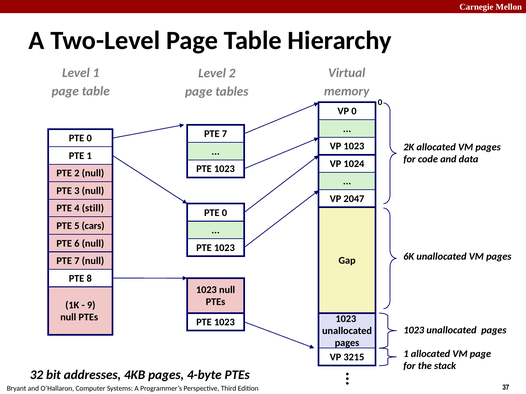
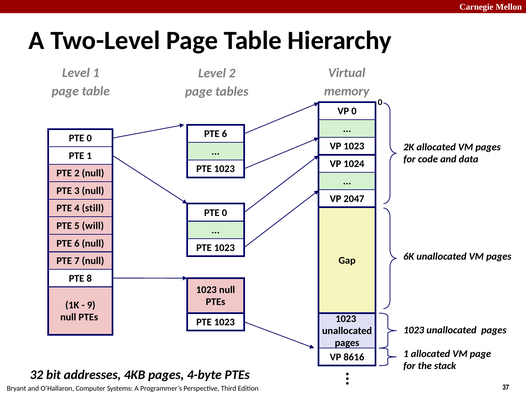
7 at (224, 134): 7 -> 6
cars: cars -> will
3215: 3215 -> 8616
